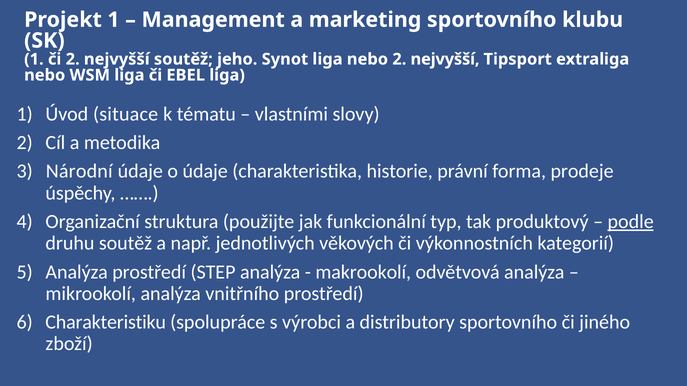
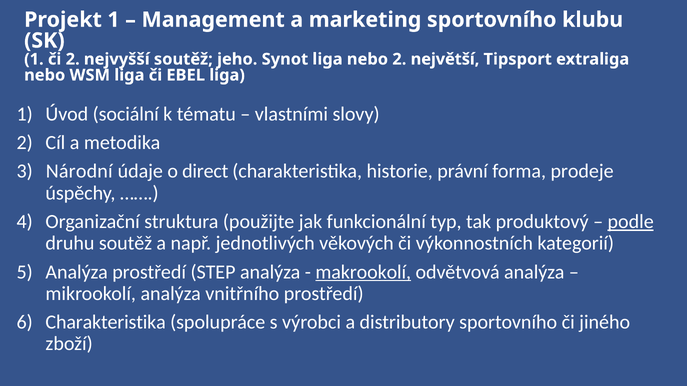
nebo 2 nejvyšší: nejvyšší -> největší
situace: situace -> sociální
o údaje: údaje -> direct
makrookolí underline: none -> present
Charakteristiku at (106, 323): Charakteristiku -> Charakteristika
